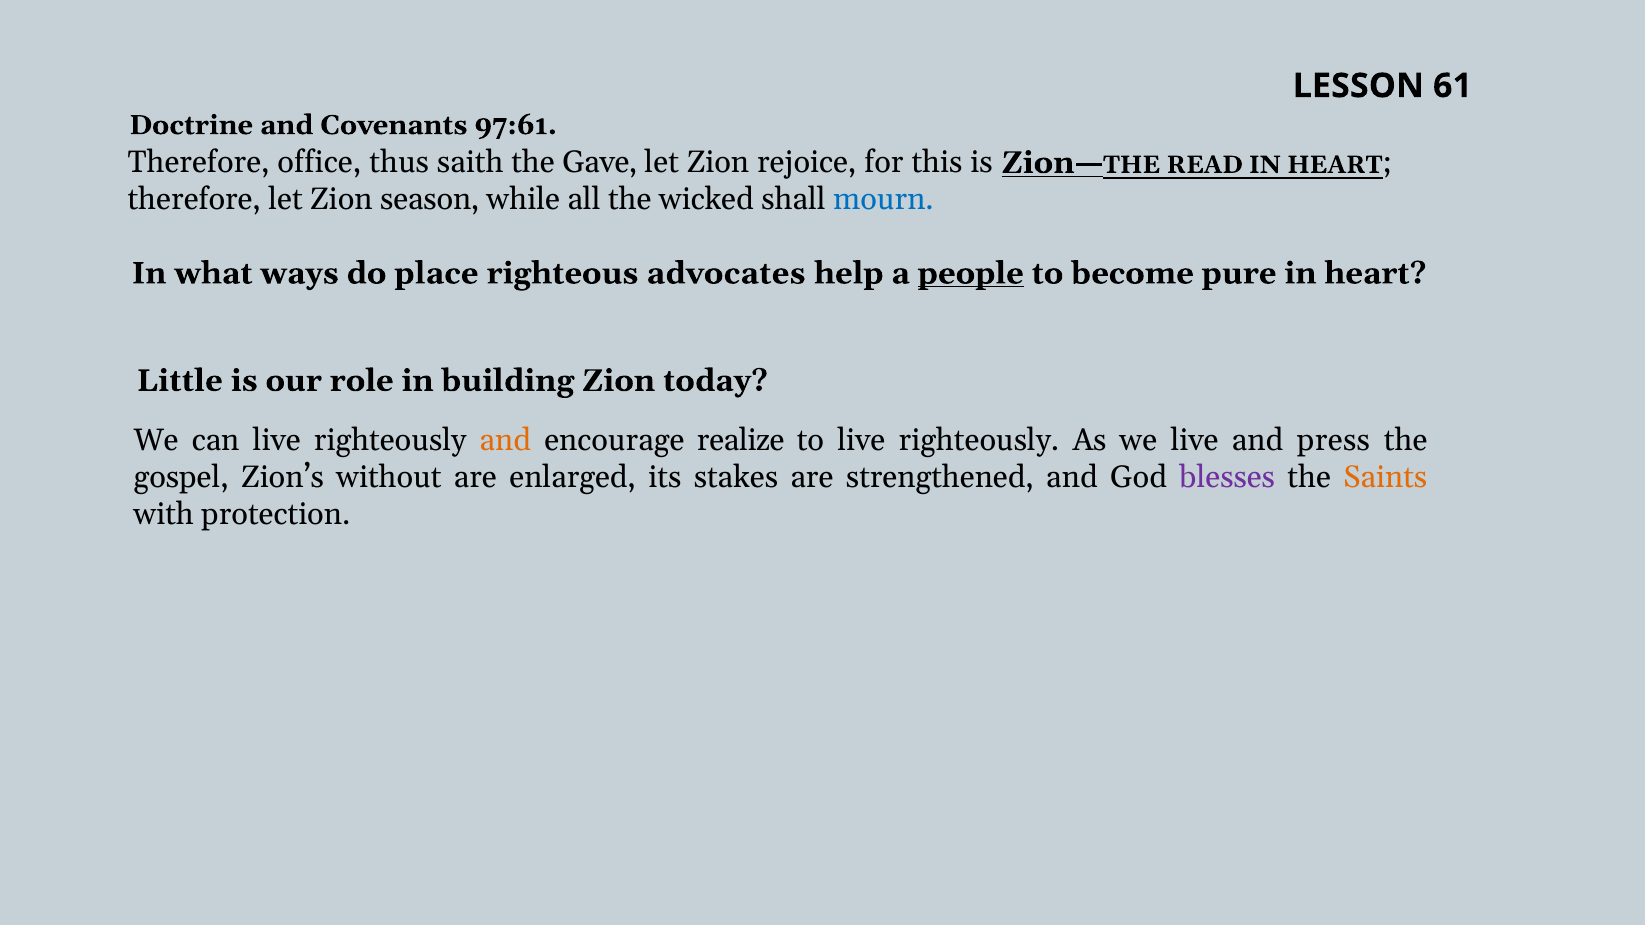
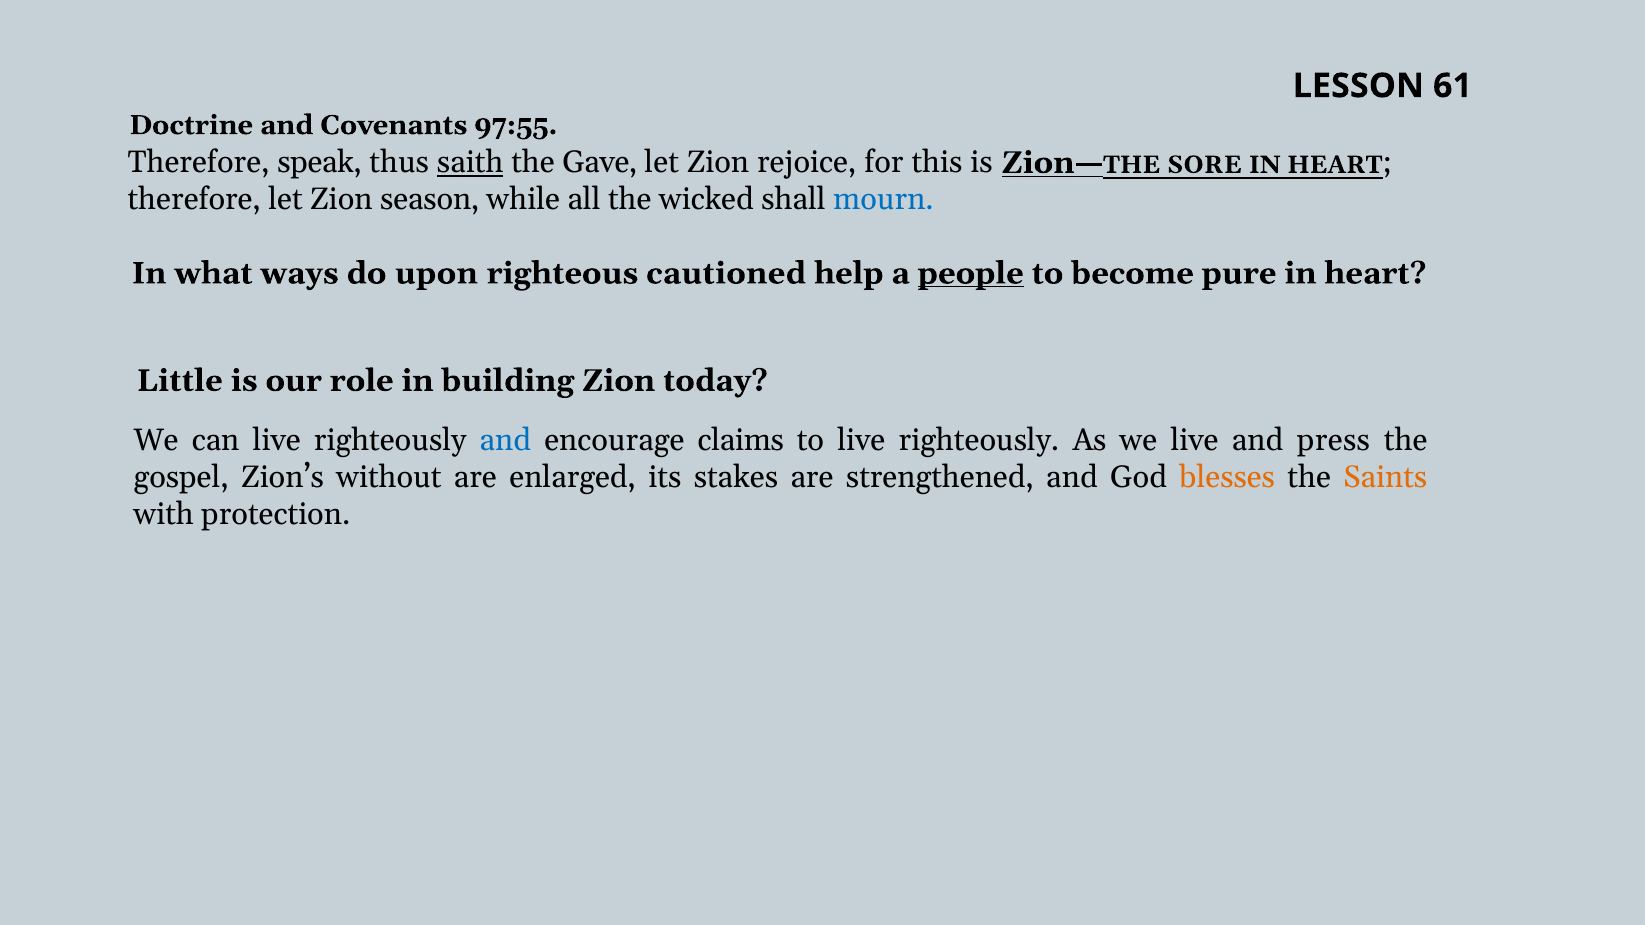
97:61: 97:61 -> 97:55
office: office -> speak
saith underline: none -> present
READ: READ -> SORE
place: place -> upon
advocates: advocates -> cautioned
and at (505, 440) colour: orange -> blue
realize: realize -> claims
blesses colour: purple -> orange
